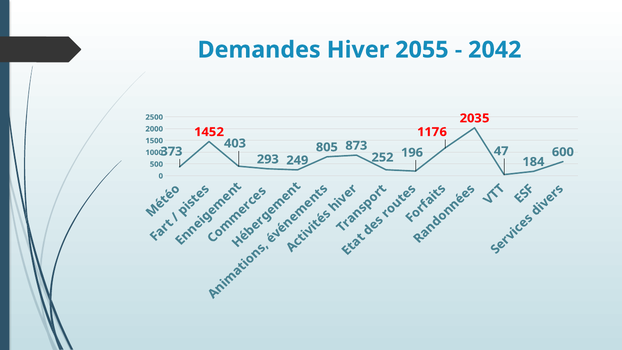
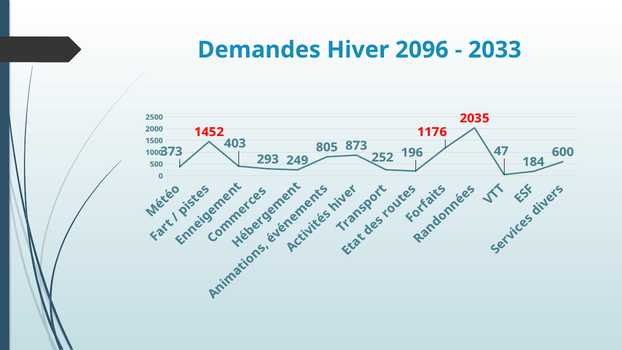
2055: 2055 -> 2096
2042: 2042 -> 2033
